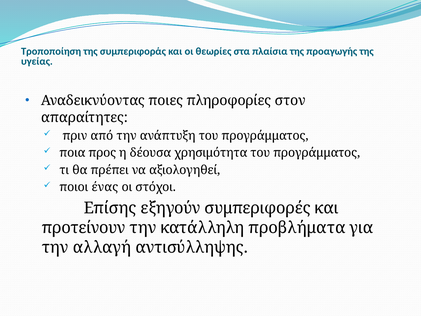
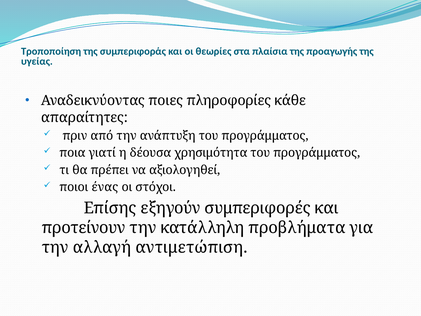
στον: στον -> κάθε
προς: προς -> γιατί
αντισύλληψης: αντισύλληψης -> αντιμετώπιση
